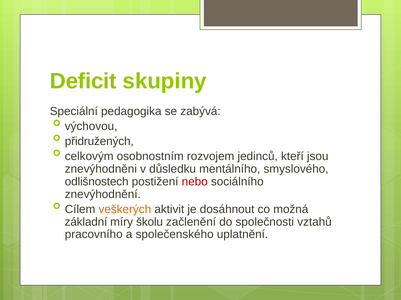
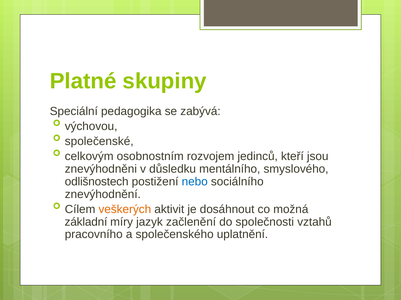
Deficit: Deficit -> Platné
přidružených: přidružených -> společenské
nebo colour: red -> blue
školu: školu -> jazyk
